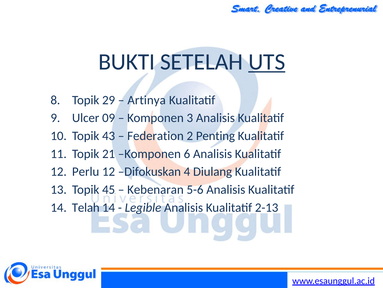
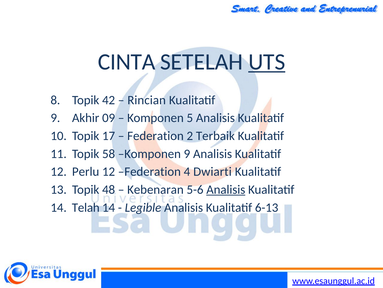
BUKTI: BUKTI -> CINTA
29: 29 -> 42
Artinya: Artinya -> Rincian
Ulcer: Ulcer -> Akhir
3: 3 -> 5
43: 43 -> 17
Penting: Penting -> Terbaik
21: 21 -> 58
Komponen 6: 6 -> 9
12 Difokuskan: Difokuskan -> Federation
Diulang: Diulang -> Dwiarti
45: 45 -> 48
Analisis at (226, 189) underline: none -> present
2-13: 2-13 -> 6-13
